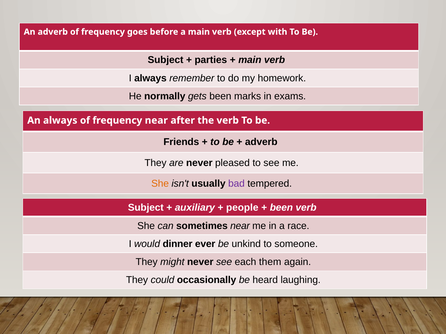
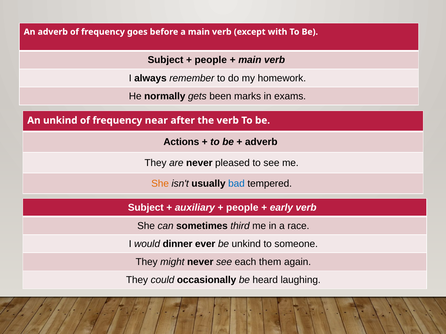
parties at (211, 60): parties -> people
An always: always -> unkind
Friends: Friends -> Actions
bad colour: purple -> blue
been at (281, 208): been -> early
sometimes near: near -> third
